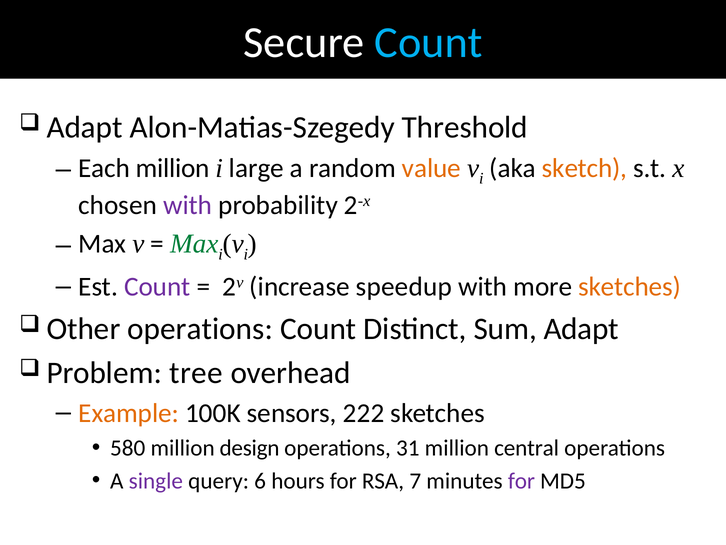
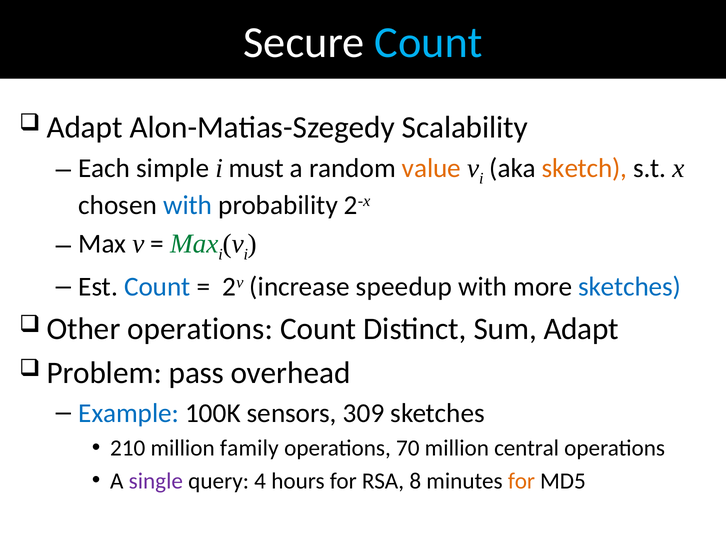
Threshold: Threshold -> Scalability
Each million: million -> simple
large: large -> must
with at (188, 205) colour: purple -> blue
Count at (157, 287) colour: purple -> blue
sketches at (630, 287) colour: orange -> blue
tree: tree -> pass
Example colour: orange -> blue
222: 222 -> 309
580: 580 -> 210
design: design -> family
31: 31 -> 70
6: 6 -> 4
7: 7 -> 8
for at (521, 480) colour: purple -> orange
